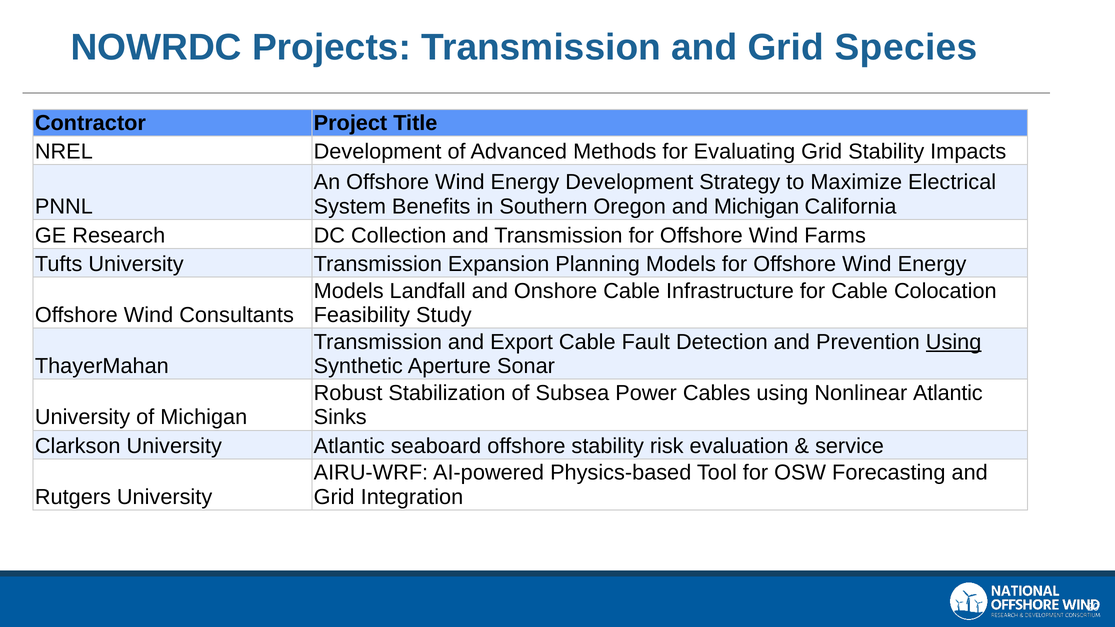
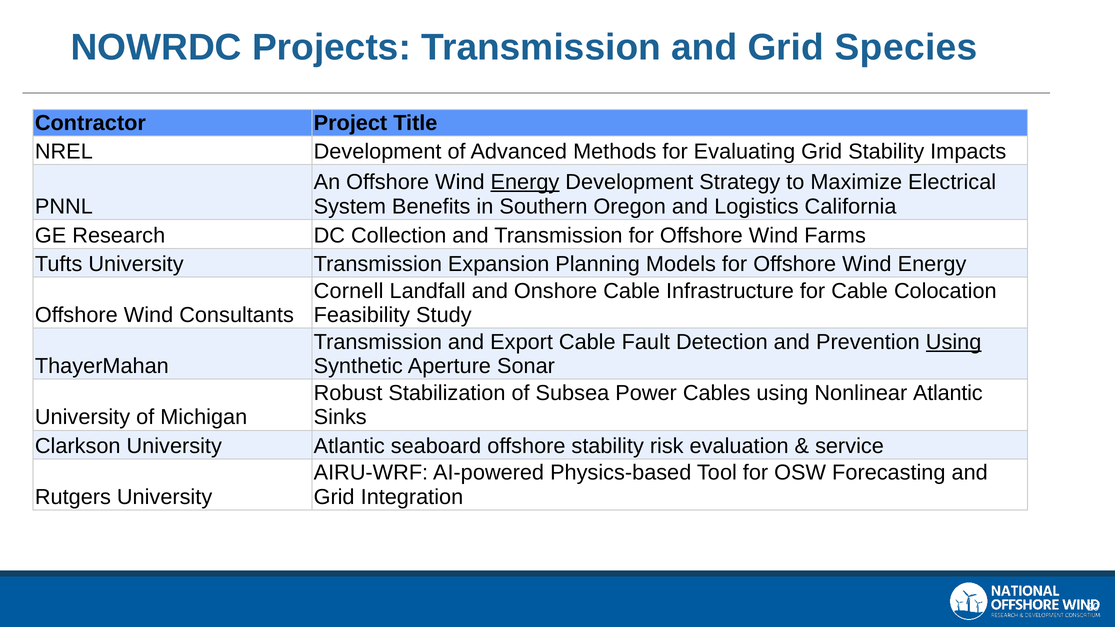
Energy at (525, 182) underline: none -> present
and Michigan: Michigan -> Logistics
Models at (349, 291): Models -> Cornell
